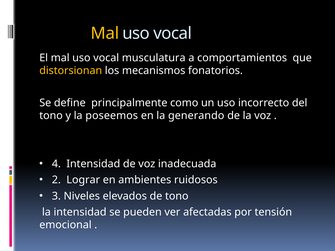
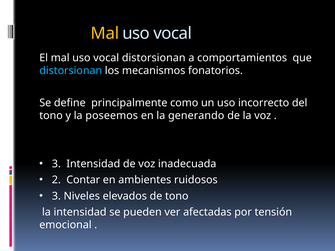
vocal musculatura: musculatura -> distorsionan
distorsionan at (71, 71) colour: yellow -> light blue
4 at (56, 164): 4 -> 3
Lograr: Lograr -> Contar
